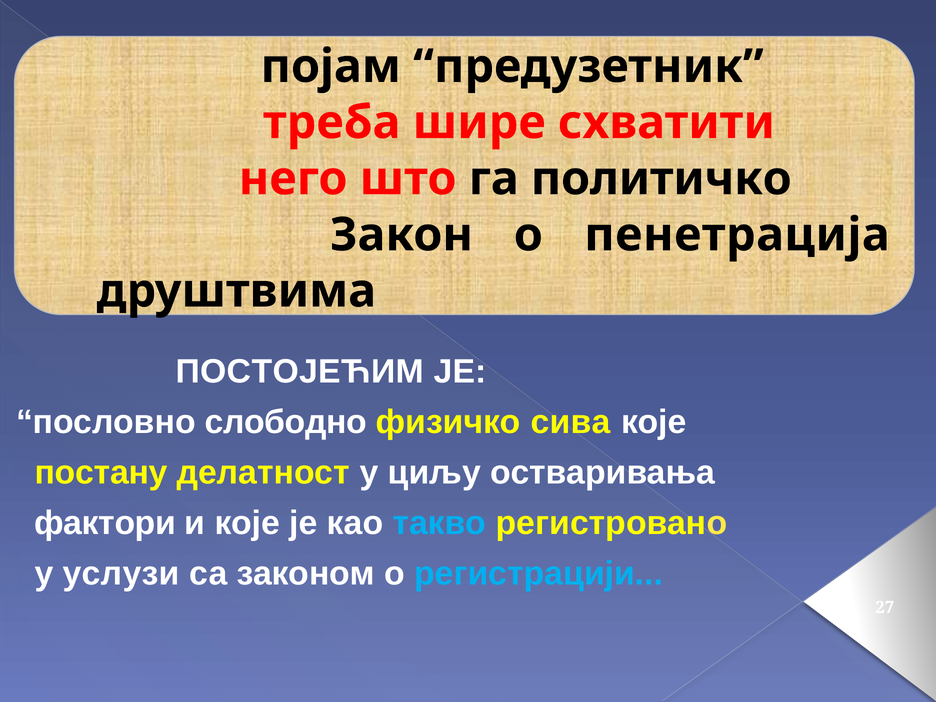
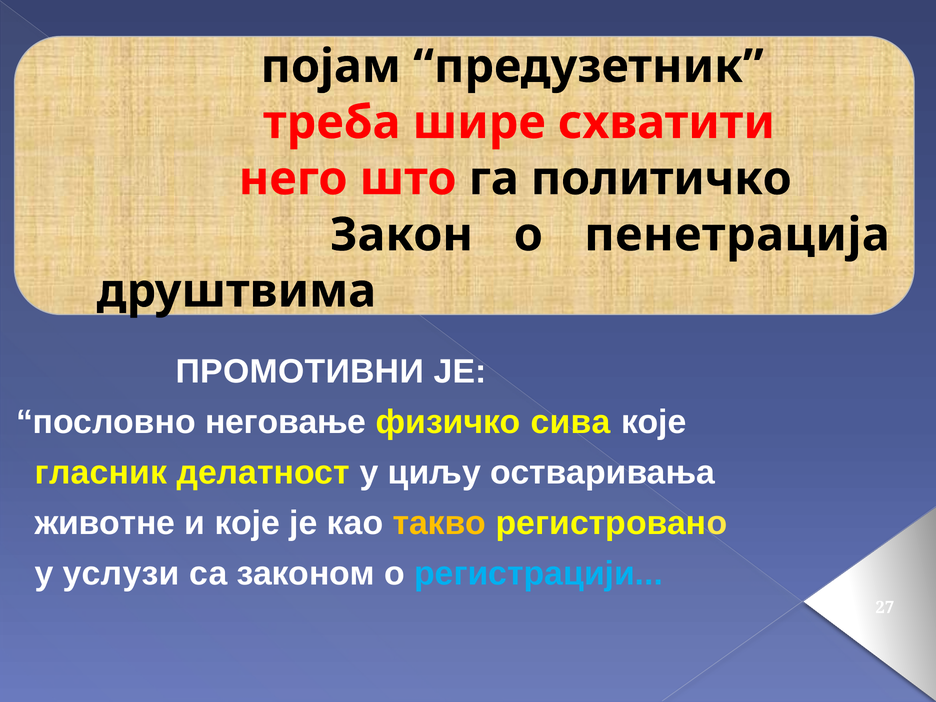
ПОСТОЈЕЋИМ: ПОСТОЈЕЋИМ -> ПРОМОТИВНИ
слободно: слободно -> неговање
постану: постану -> гласник
фактори: фактори -> животне
такво colour: light blue -> yellow
